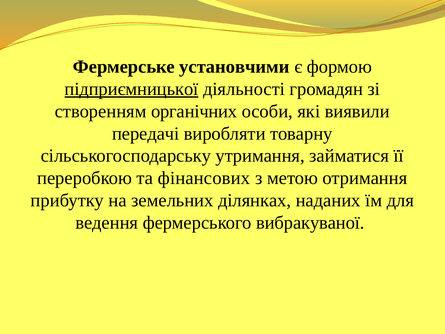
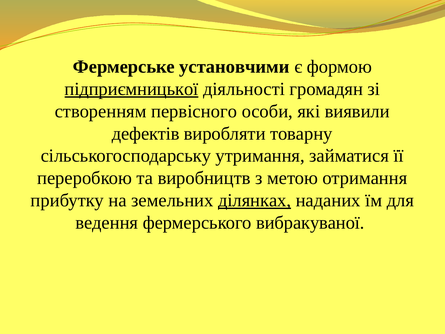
органічних: органічних -> первісного
передачі: передачі -> дефектів
фінансових: фінансових -> виробництв
ділянках underline: none -> present
